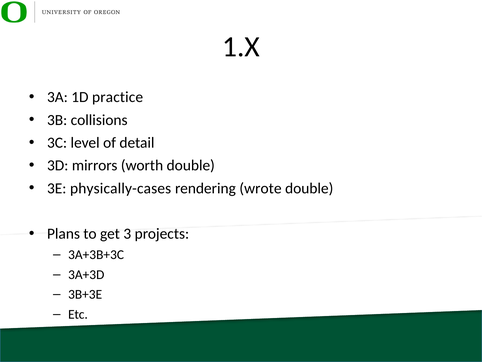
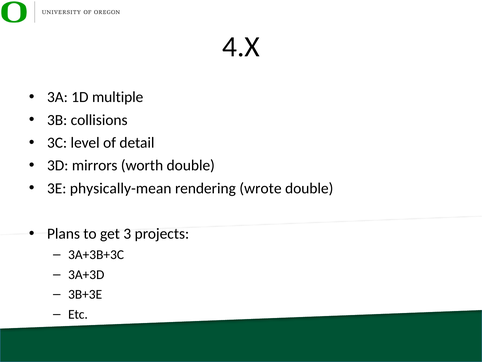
1.X: 1.X -> 4.X
practice: practice -> multiple
physically-cases: physically-cases -> physically-mean
